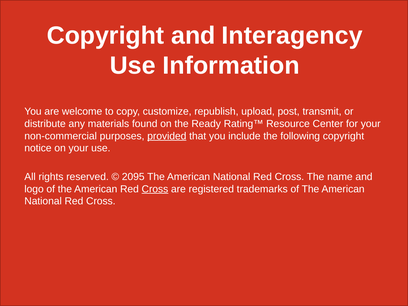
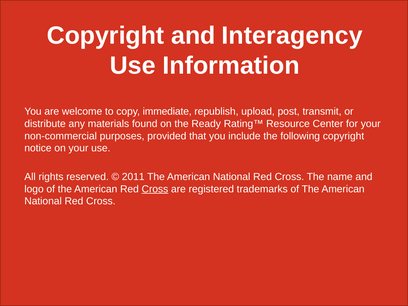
customize: customize -> immediate
provided underline: present -> none
2095: 2095 -> 2011
